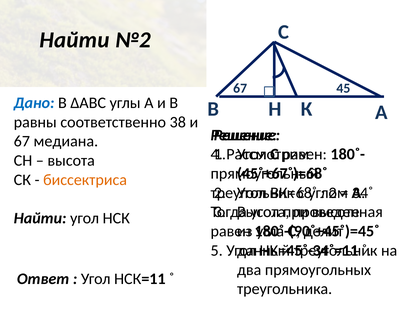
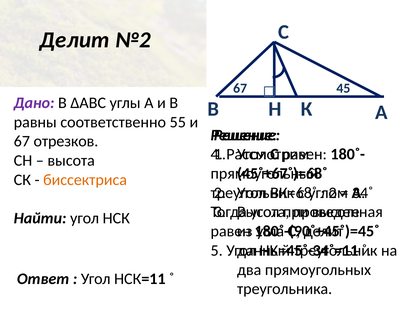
Найти at (75, 40): Найти -> Делит
Дано colour: blue -> purple
38: 38 -> 55
медиана: медиана -> отрезков
